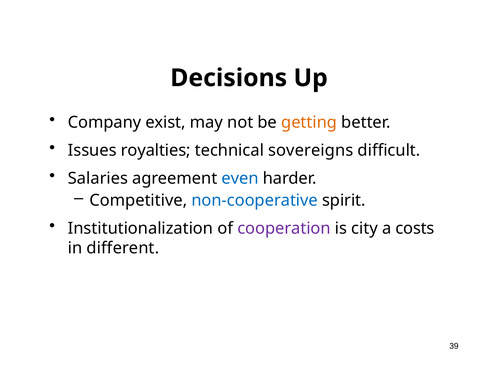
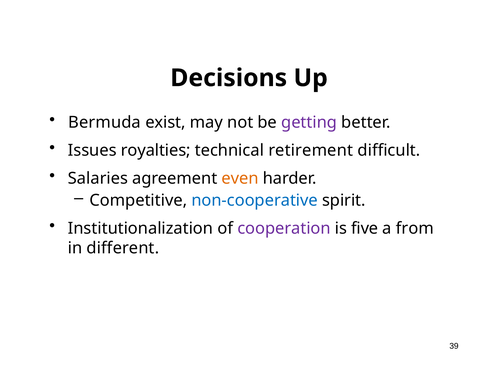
Company: Company -> Bermuda
getting colour: orange -> purple
sovereigns: sovereigns -> retirement
even colour: blue -> orange
city: city -> five
costs: costs -> from
